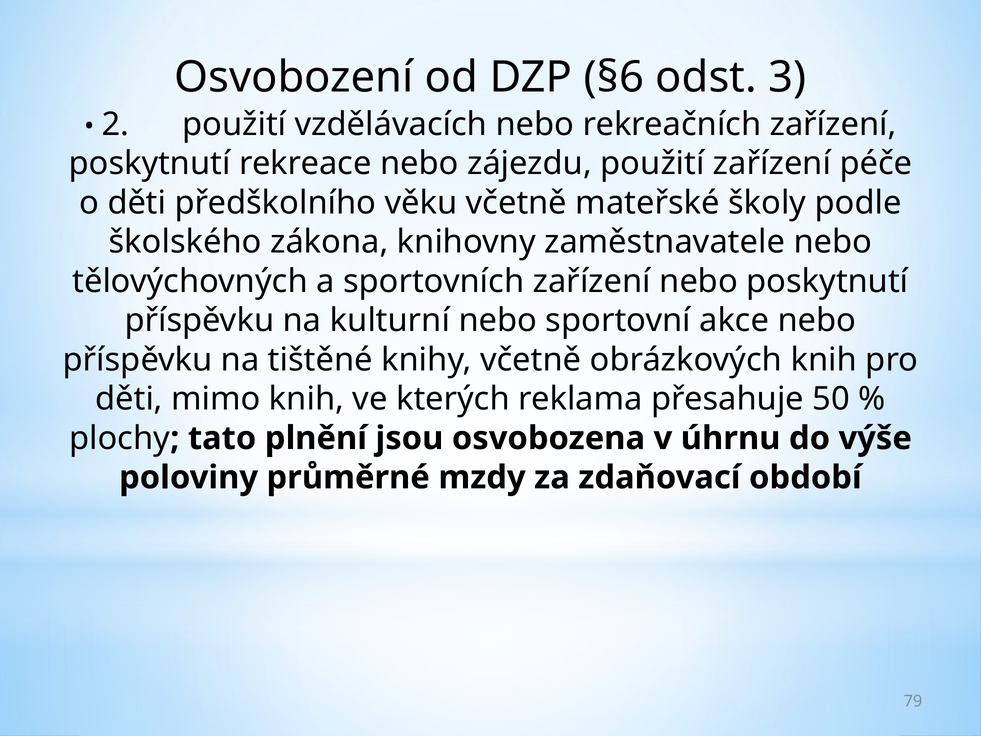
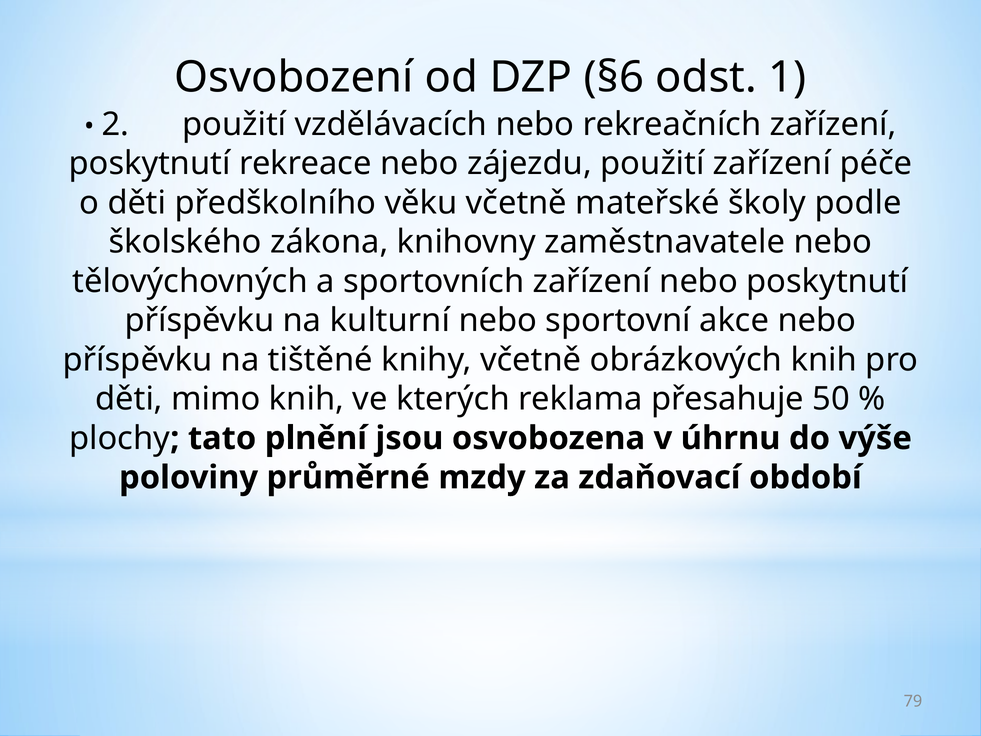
3: 3 -> 1
